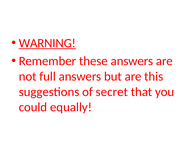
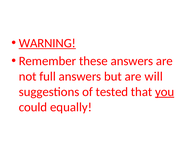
this: this -> will
secret: secret -> tested
you underline: none -> present
